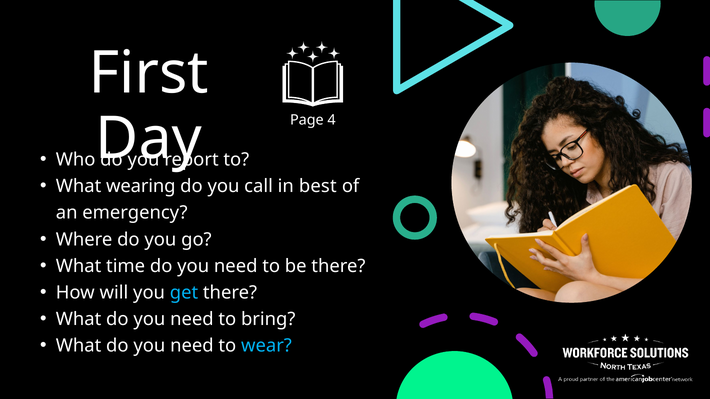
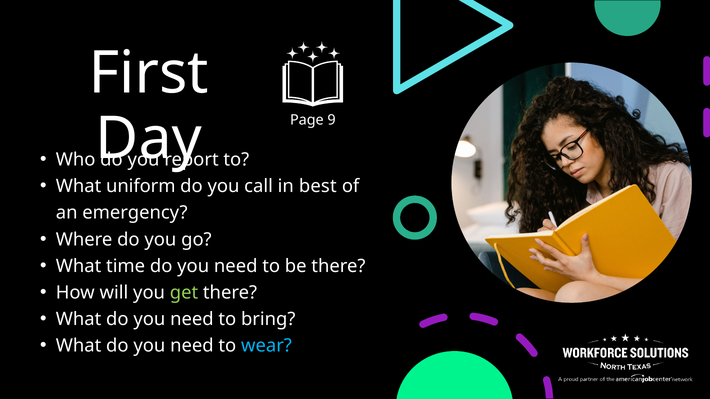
4: 4 -> 9
wearing: wearing -> uniform
get colour: light blue -> light green
